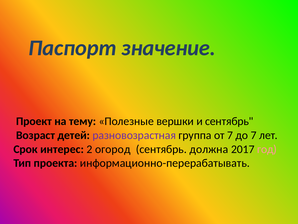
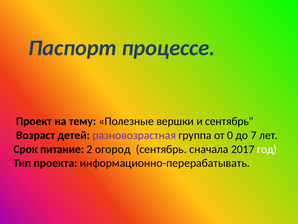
значение: значение -> процессе
от 7: 7 -> 0
интерес: интерес -> питание
должна: должна -> сначала
год colour: pink -> white
